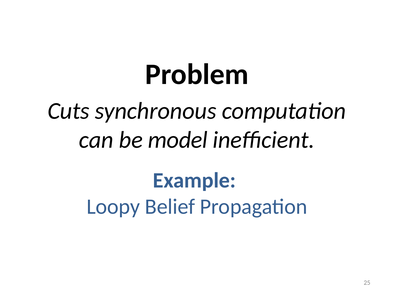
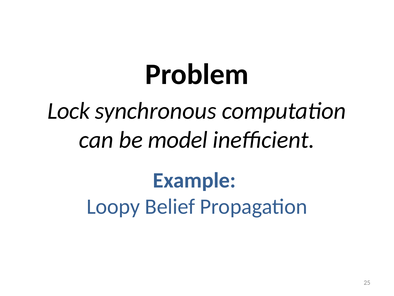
Cuts: Cuts -> Lock
